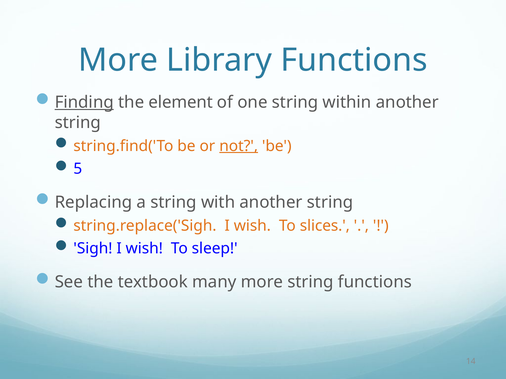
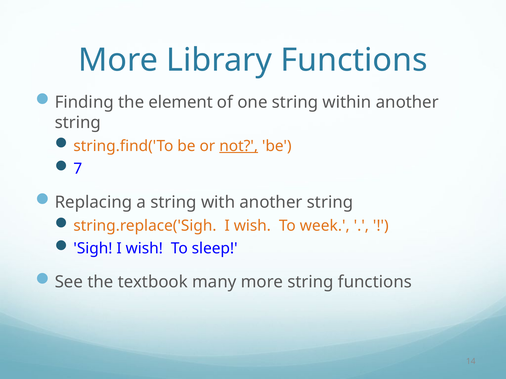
Finding underline: present -> none
5: 5 -> 7
slices: slices -> week
